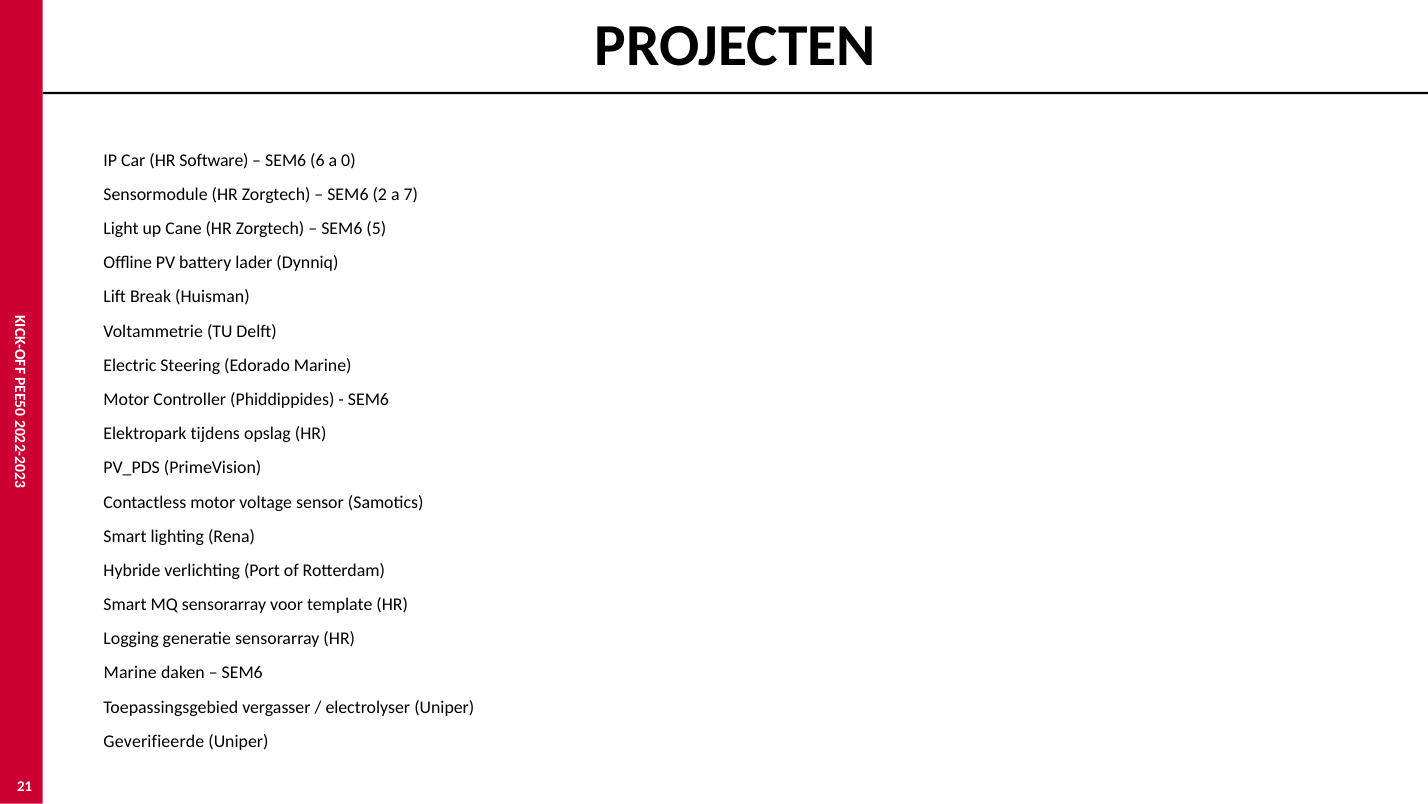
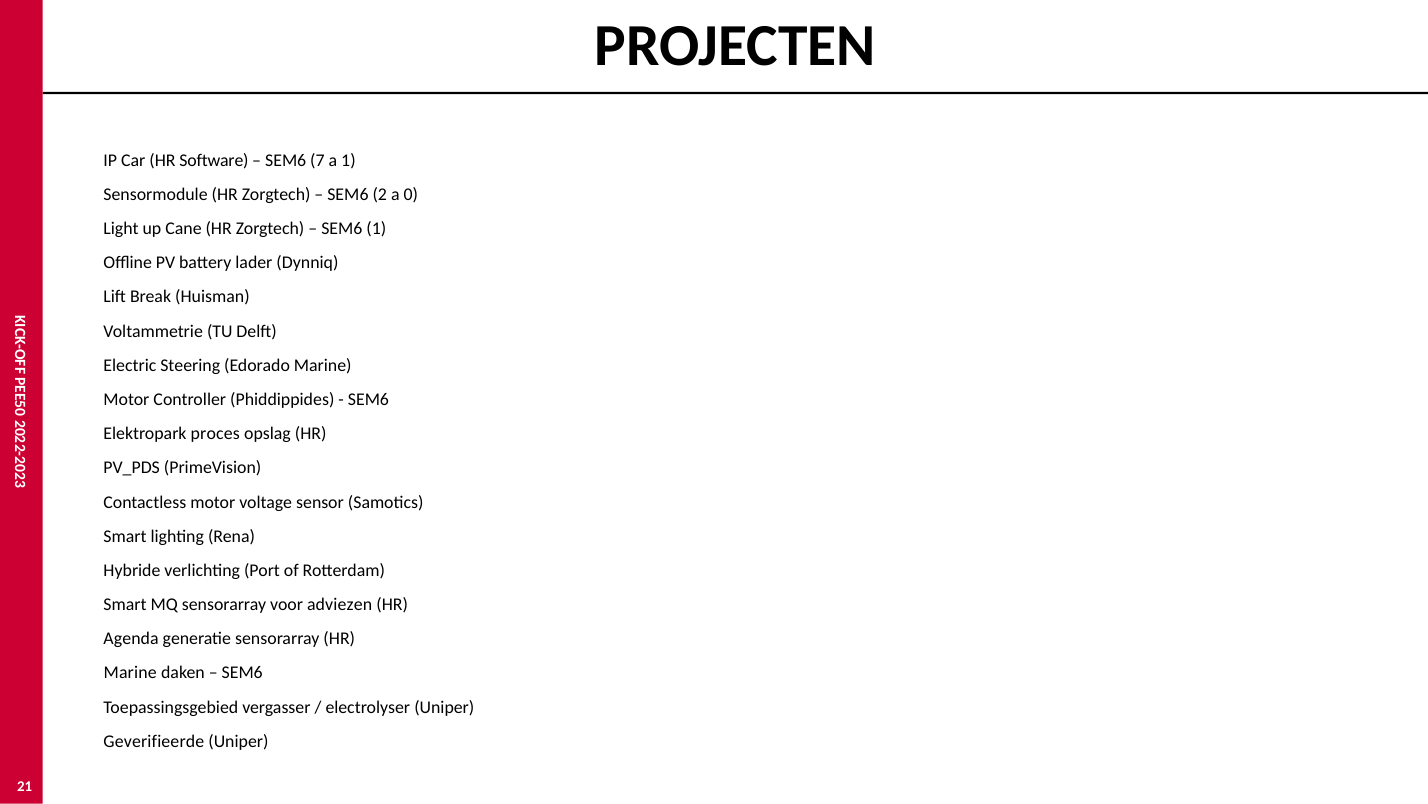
6: 6 -> 7
a 0: 0 -> 1
a 7: 7 -> 0
SEM6 5: 5 -> 1
tijdens: tijdens -> proces
template: template -> adviezen
Logging: Logging -> Agenda
